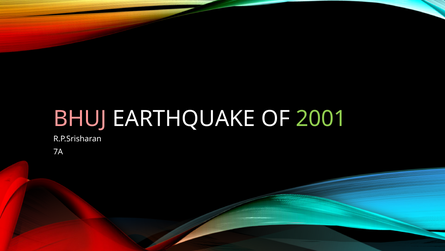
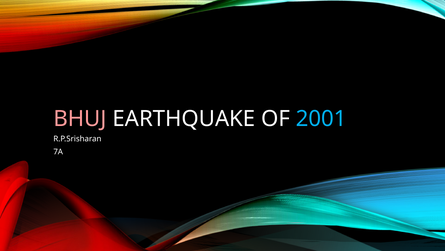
2001 colour: light green -> light blue
